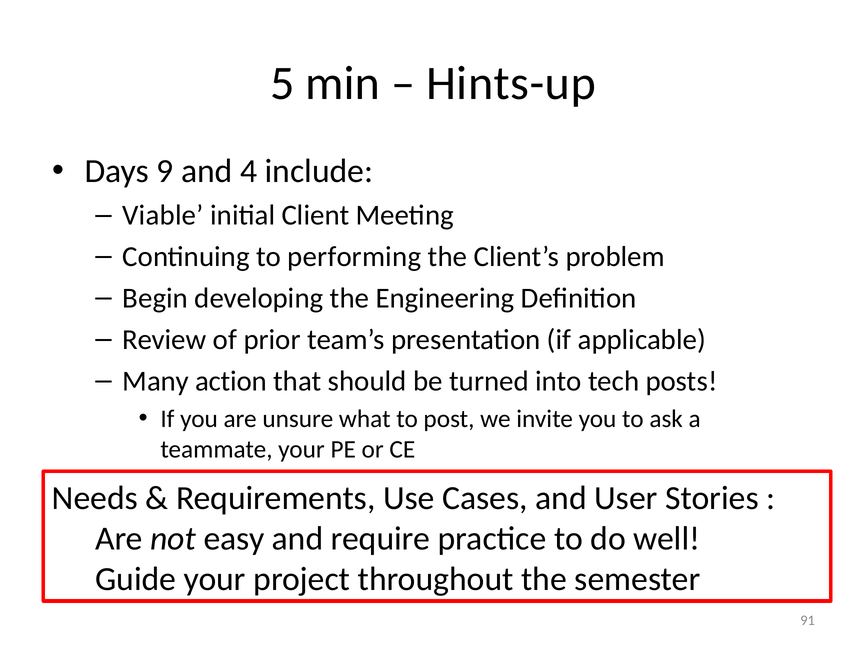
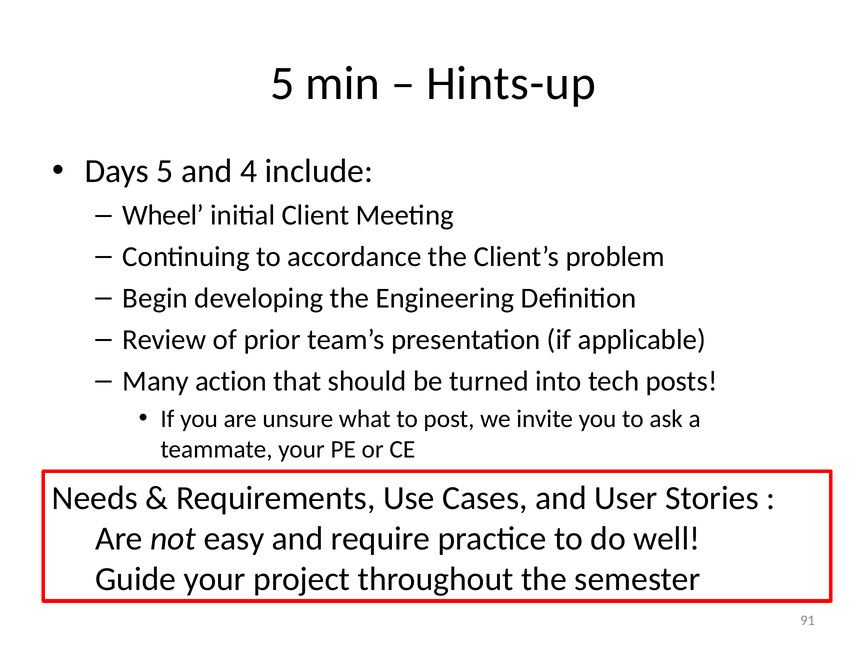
Days 9: 9 -> 5
Viable: Viable -> Wheel
performing: performing -> accordance
